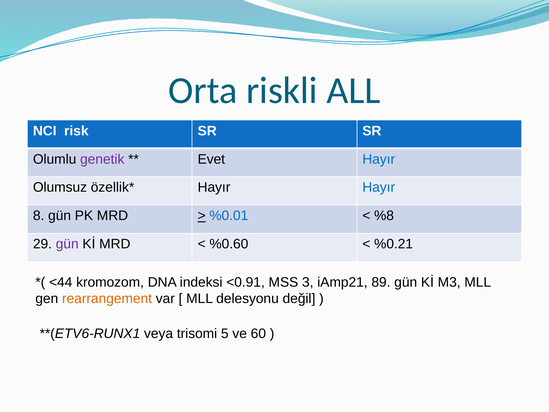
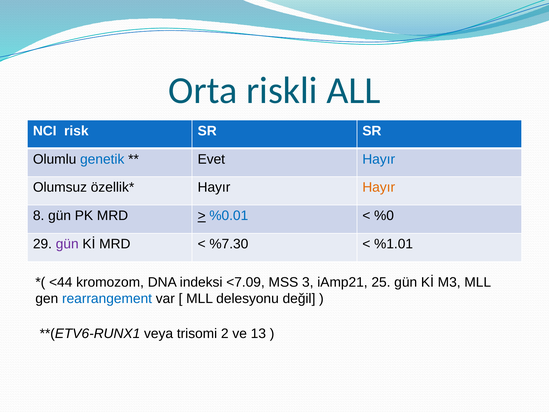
genetik colour: purple -> blue
Hayır at (379, 187) colour: blue -> orange
%8: %8 -> %0
%0.60: %0.60 -> %7.30
%0.21: %0.21 -> %1.01
<0.91: <0.91 -> <7.09
89: 89 -> 25
rearrangement colour: orange -> blue
5: 5 -> 2
60: 60 -> 13
